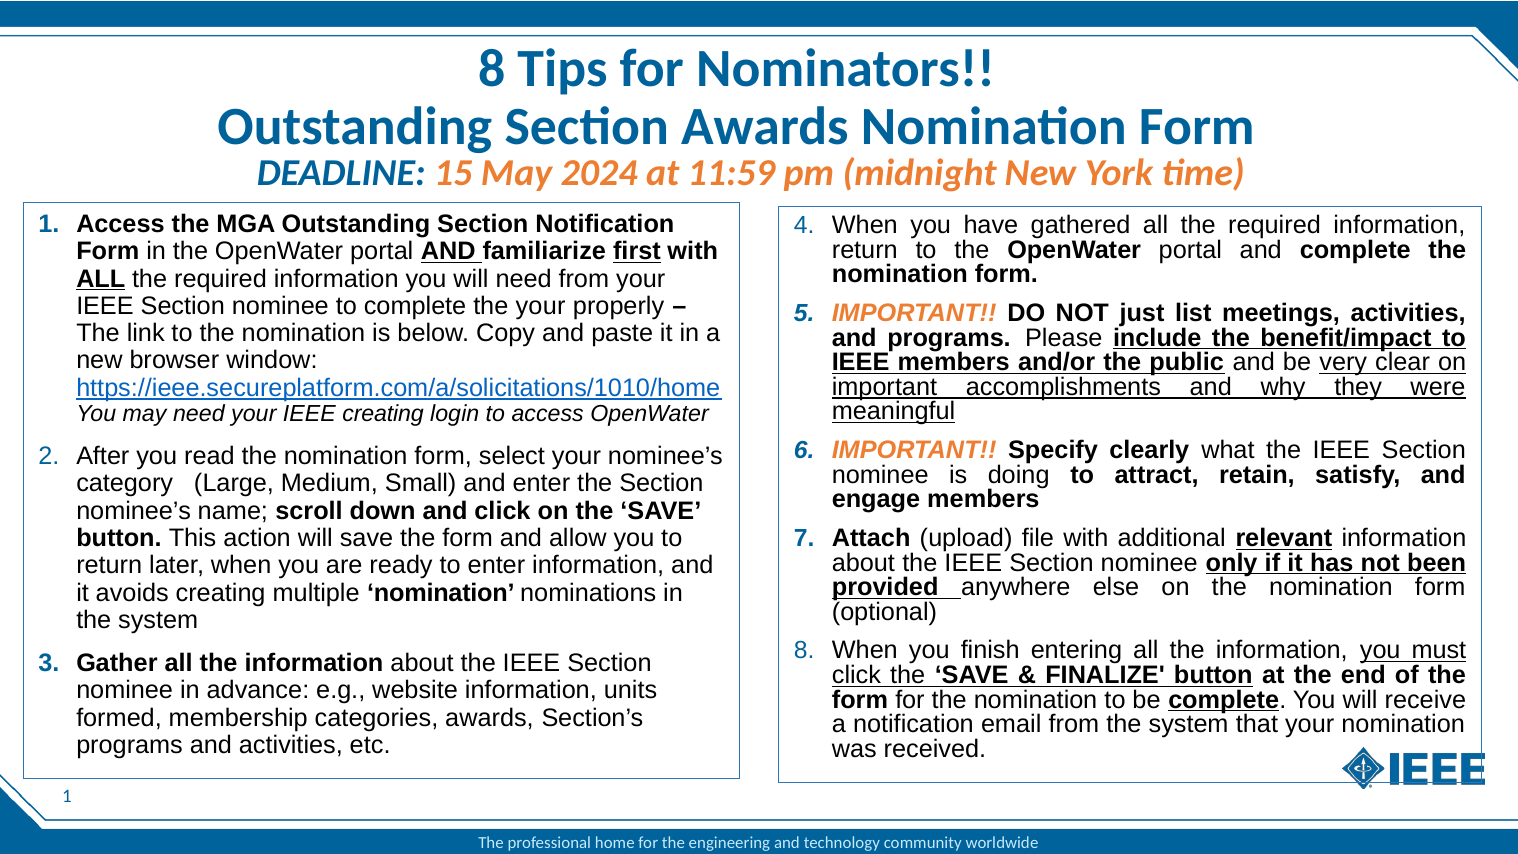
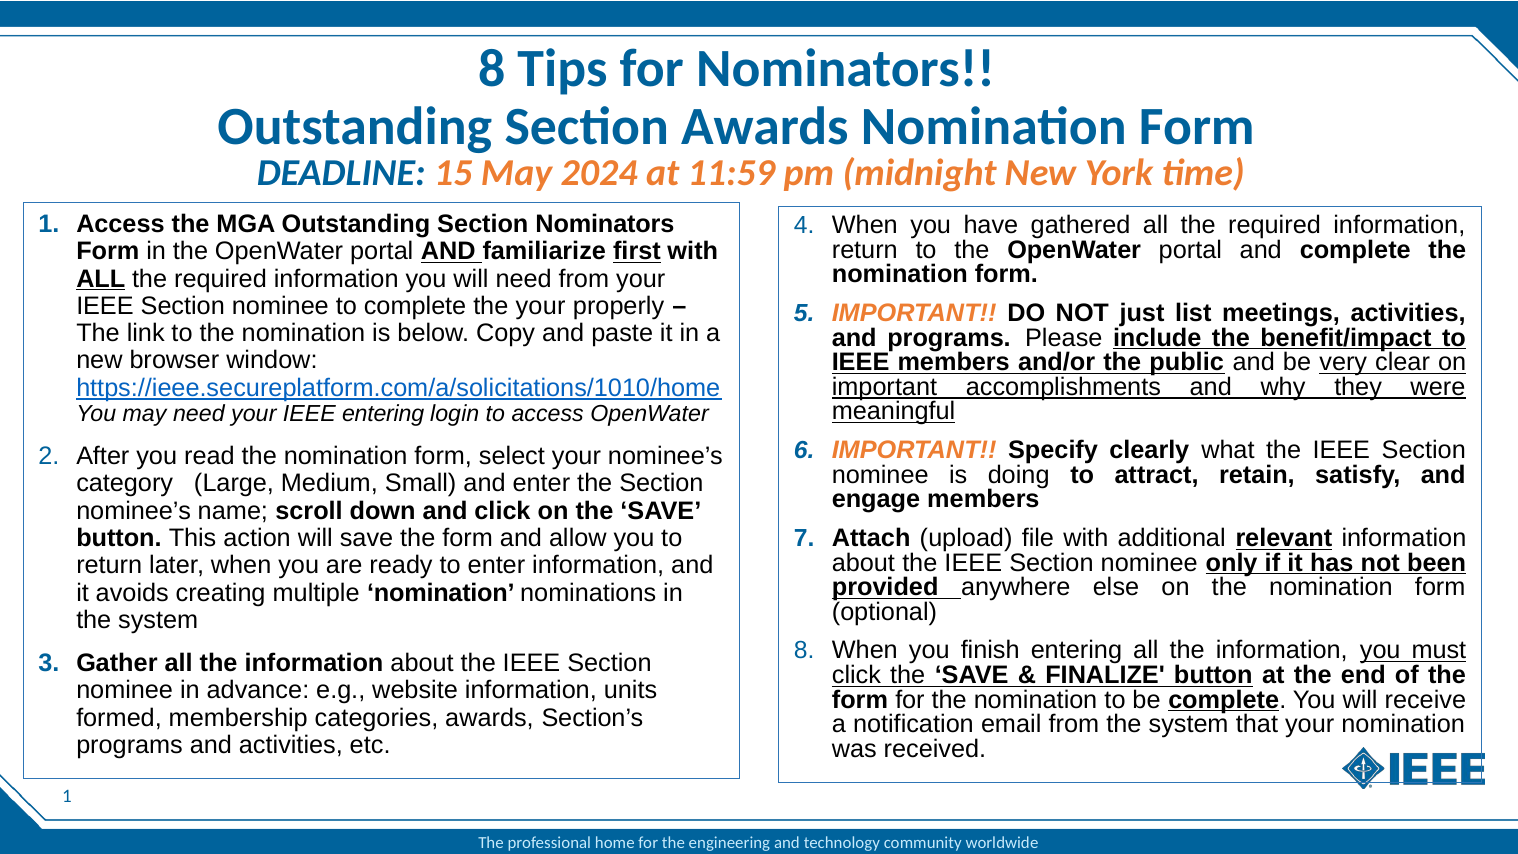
Section Notification: Notification -> Nominators
IEEE creating: creating -> entering
